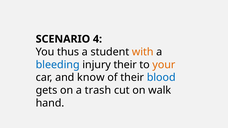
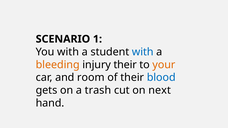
4: 4 -> 1
You thus: thus -> with
with at (143, 52) colour: orange -> blue
bleeding colour: blue -> orange
know: know -> room
walk: walk -> next
